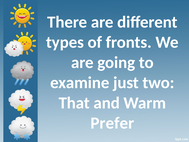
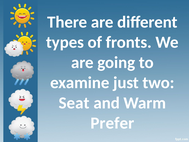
That: That -> Seat
